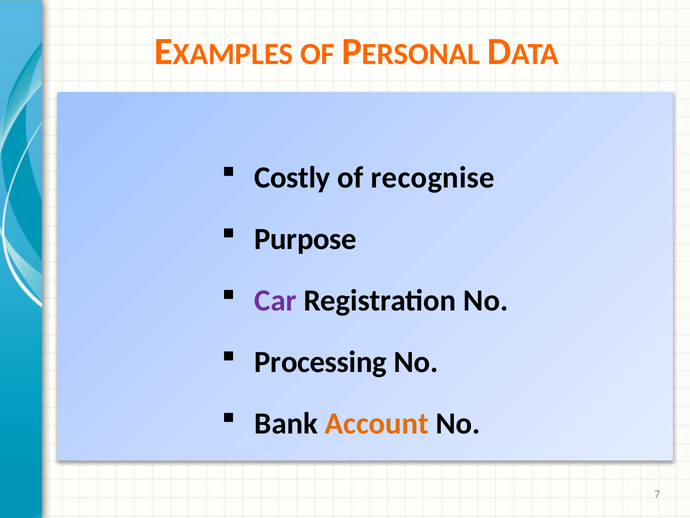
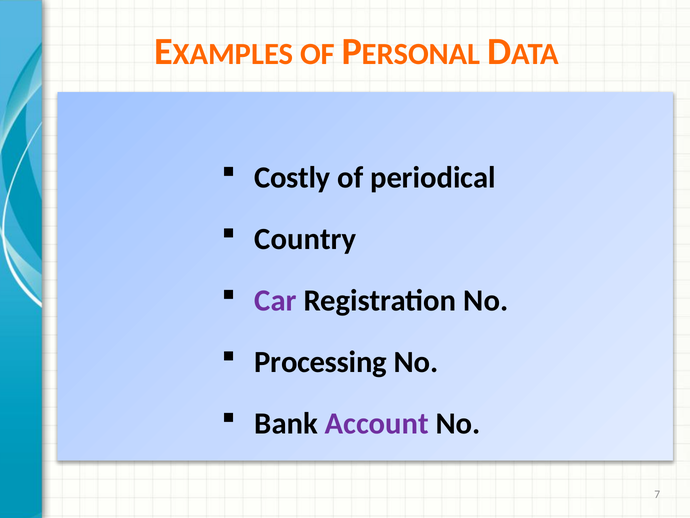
recognise: recognise -> periodical
Purpose: Purpose -> Country
Account colour: orange -> purple
